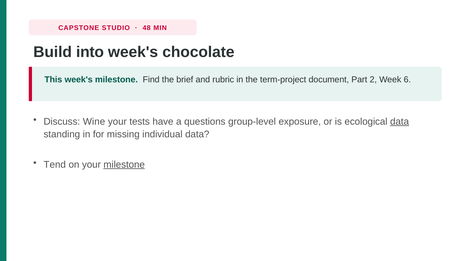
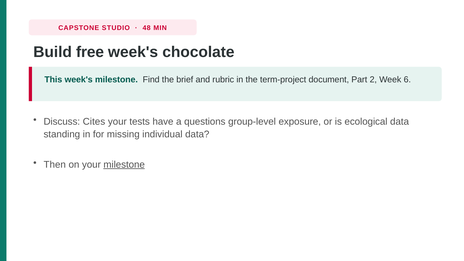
into: into -> free
Wine: Wine -> Cites
data at (400, 121) underline: present -> none
Tend: Tend -> Then
